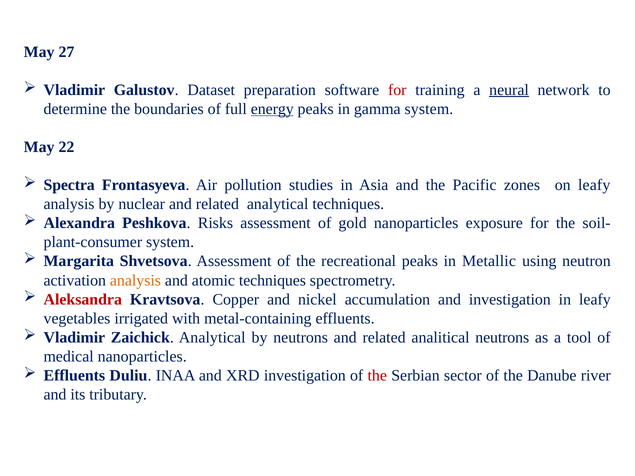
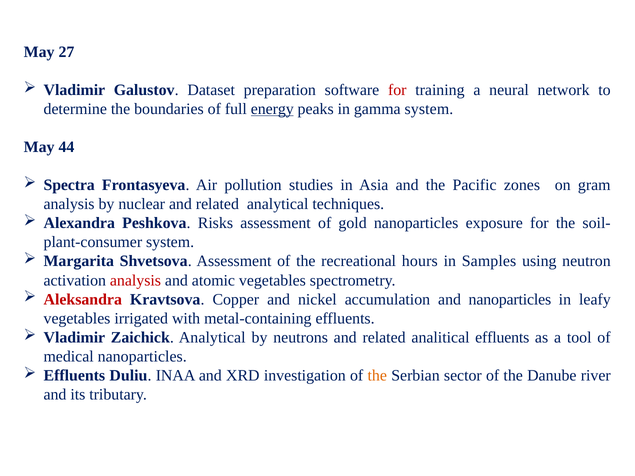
neural underline: present -> none
22: 22 -> 44
on leafy: leafy -> gram
recreational peaks: peaks -> hours
Metallic: Metallic -> Samples
analysis at (135, 280) colour: orange -> red
atomic techniques: techniques -> vegetables
and investigation: investigation -> nanoparticles
analitical neutrons: neutrons -> effluents
the at (377, 376) colour: red -> orange
